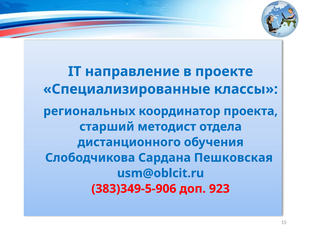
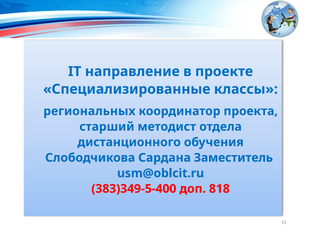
Пешковская: Пешковская -> Заместитель
383)349-5-906: 383)349-5-906 -> 383)349-5-400
923: 923 -> 818
